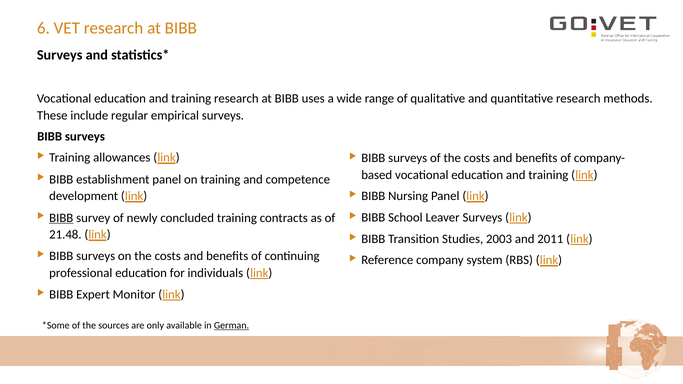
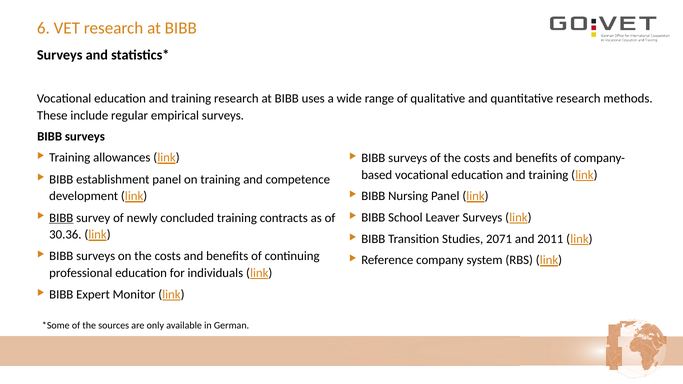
21.48: 21.48 -> 30.36
2003: 2003 -> 2071
German underline: present -> none
